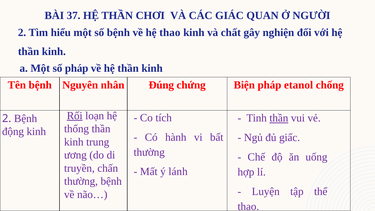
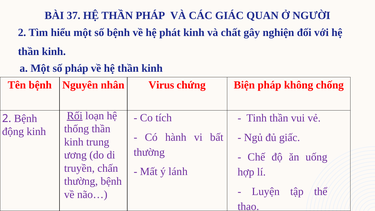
THẦN CHƠI: CHƠI -> PHÁP
hệ thao: thao -> phát
Đúng: Đúng -> Virus
etanol: etanol -> không
thần at (279, 118) underline: present -> none
